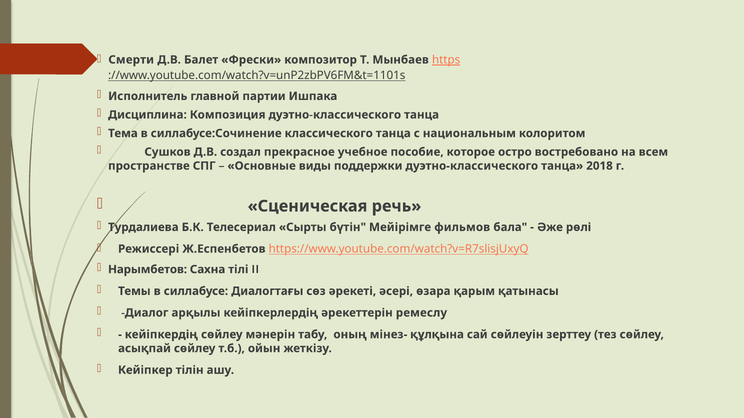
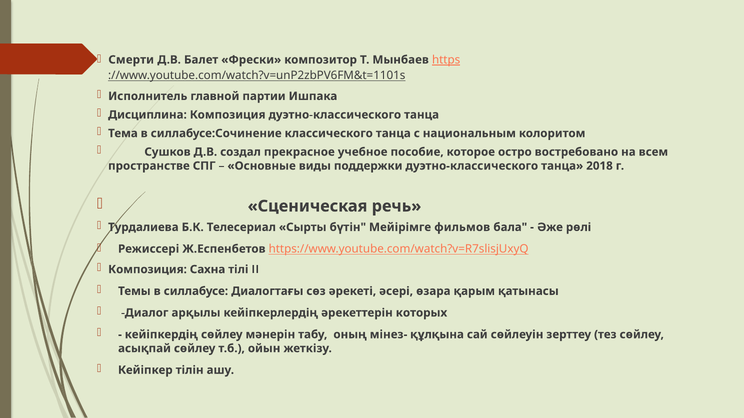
Нарымбетов at (148, 270): Нарымбетов -> Композиция
ремеслу: ремеслу -> которых
